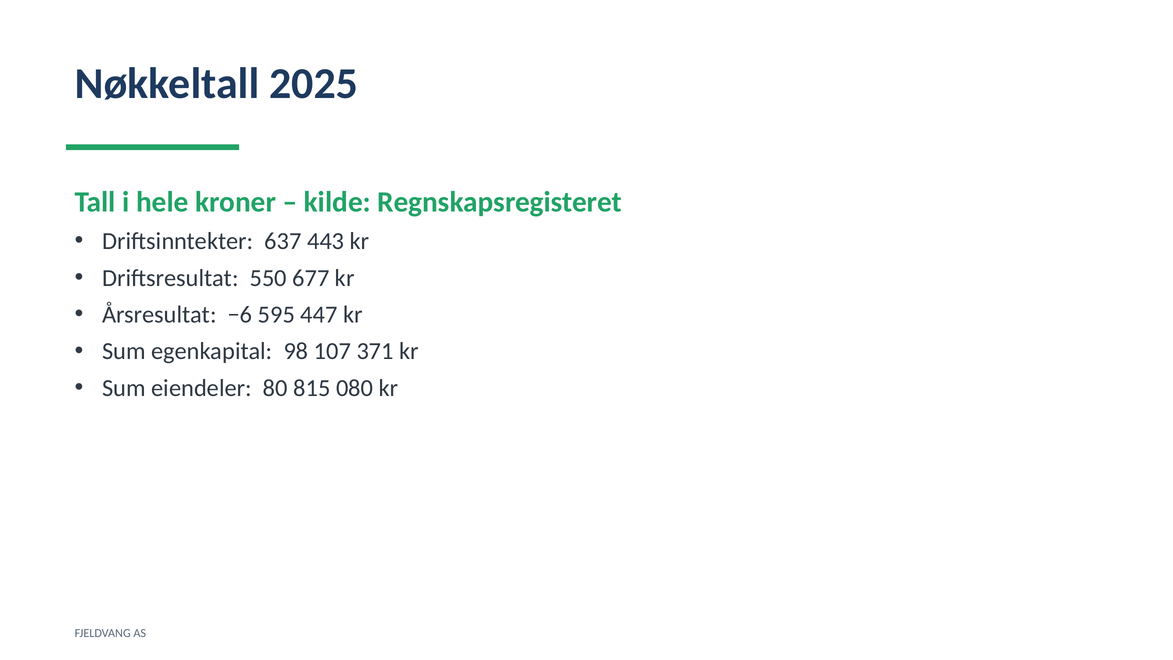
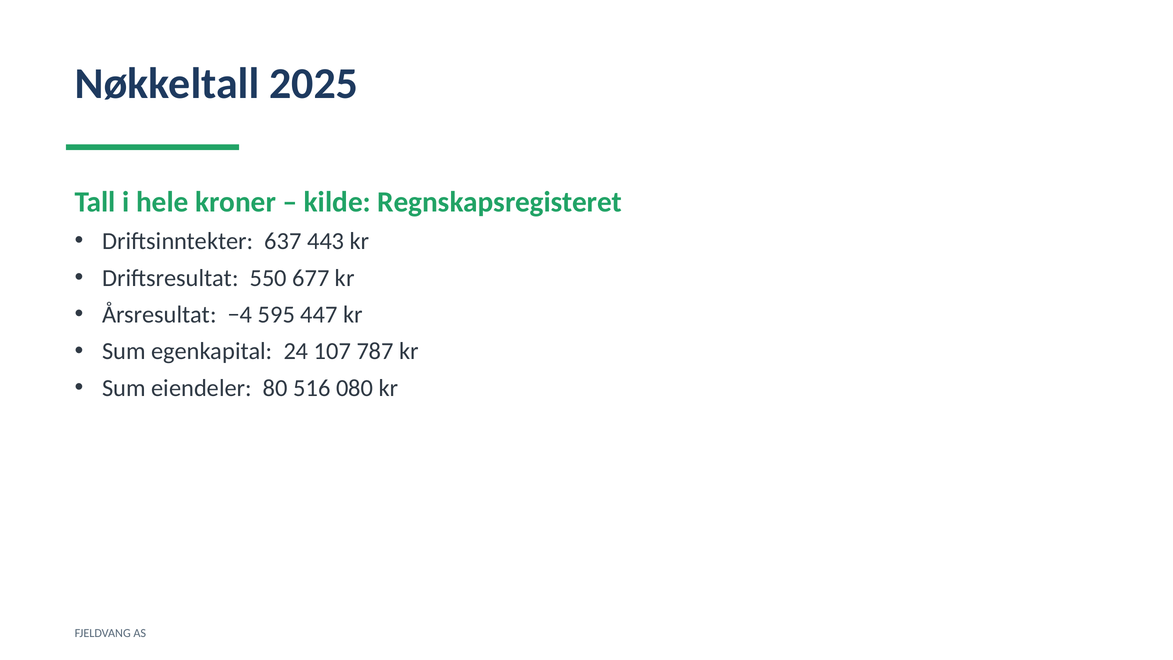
−6: −6 -> −4
98: 98 -> 24
371: 371 -> 787
815: 815 -> 516
